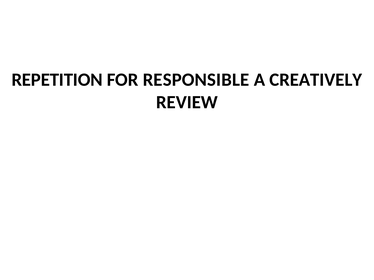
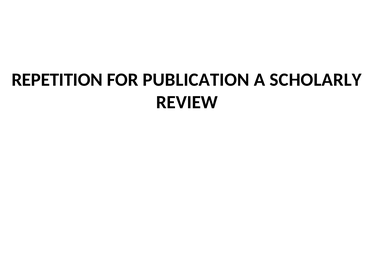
RESPONSIBLE: RESPONSIBLE -> PUBLICATION
CREATIVELY: CREATIVELY -> SCHOLARLY
